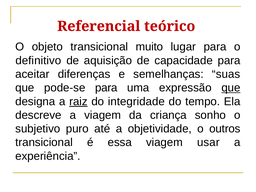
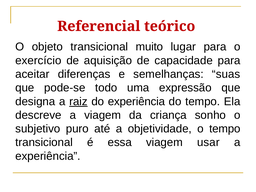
definitivo: definitivo -> exercício
pode-se para: para -> todo
que at (231, 88) underline: present -> none
do integridade: integridade -> experiência
o outros: outros -> tempo
